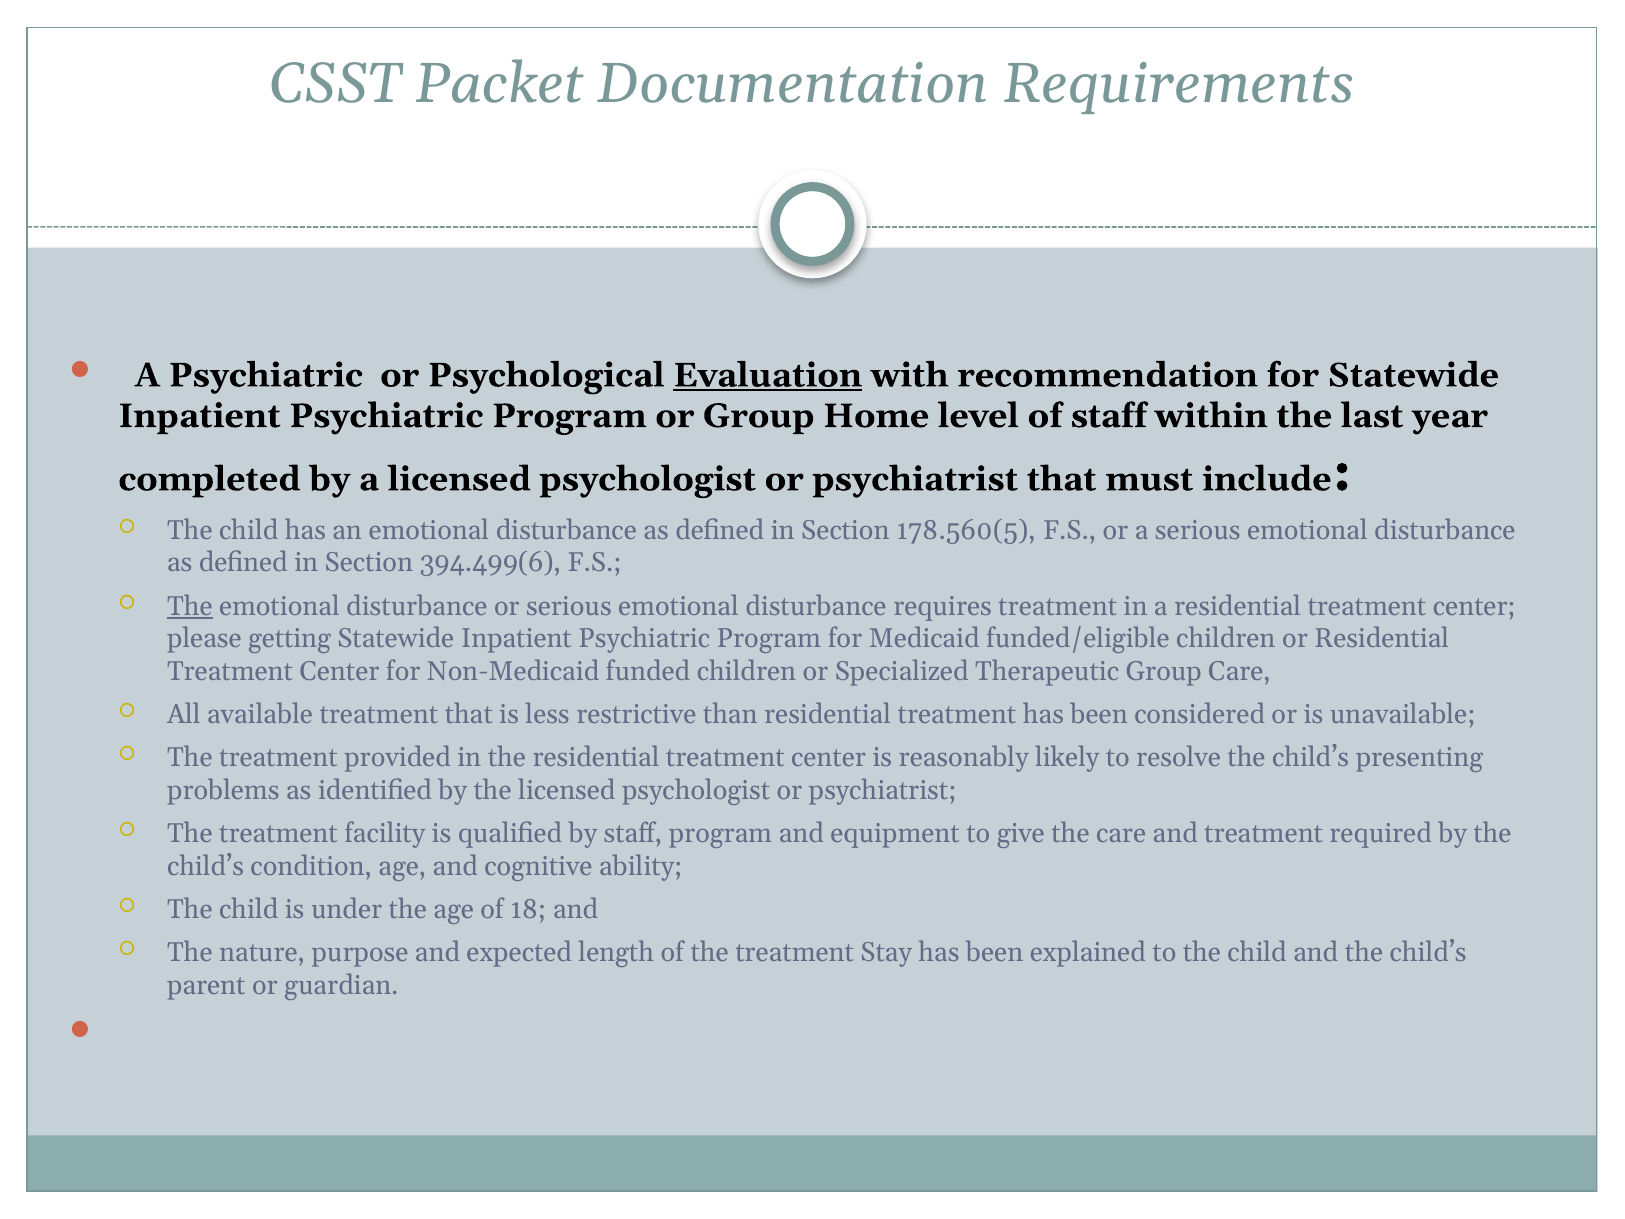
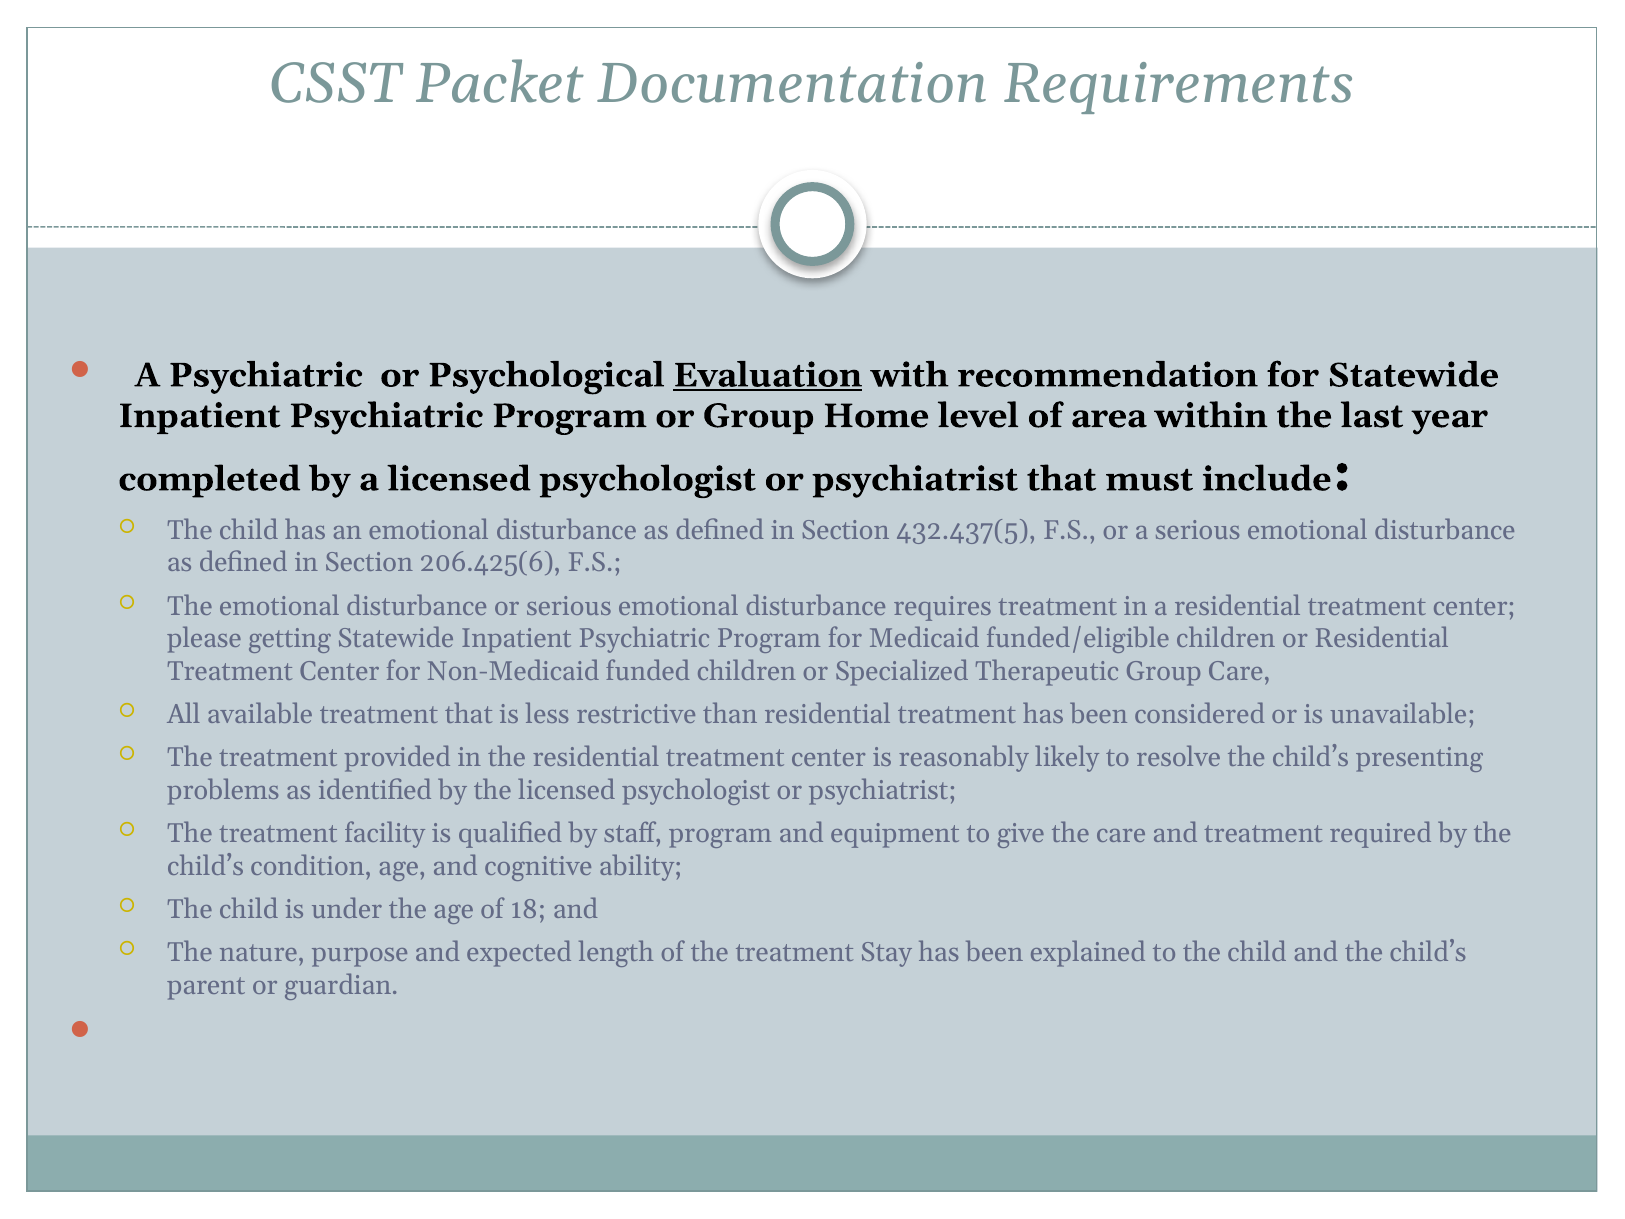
of staff: staff -> area
178.560(5: 178.560(5 -> 432.437(5
394.499(6: 394.499(6 -> 206.425(6
The at (190, 606) underline: present -> none
